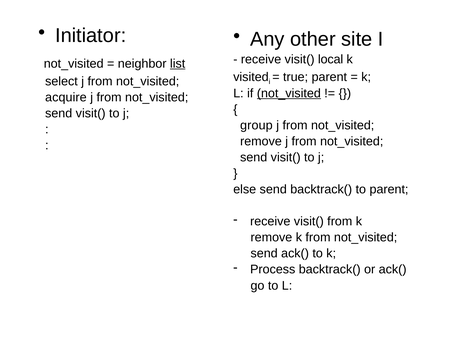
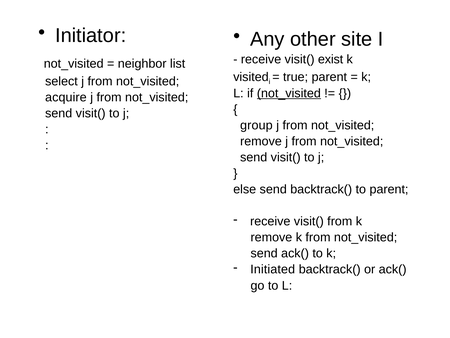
local: local -> exist
list underline: present -> none
Process: Process -> Initiated
